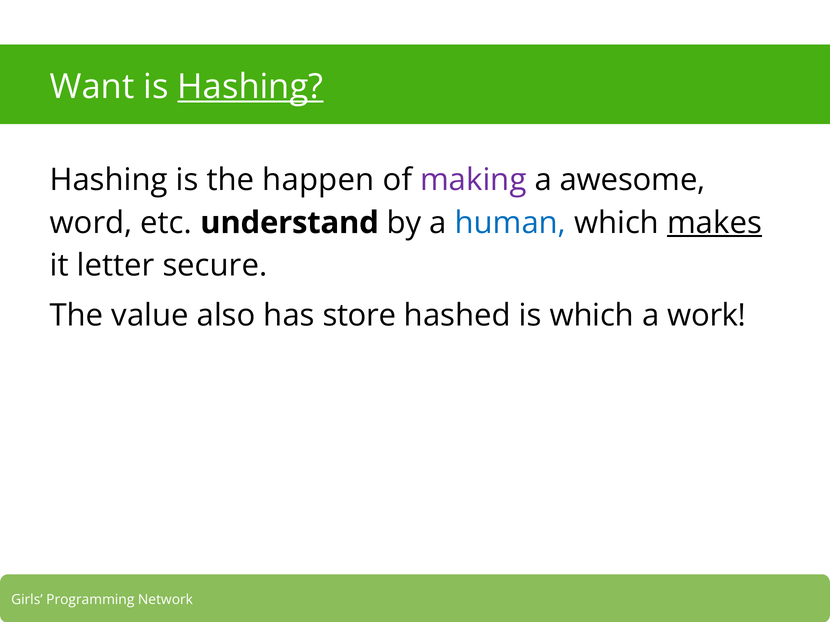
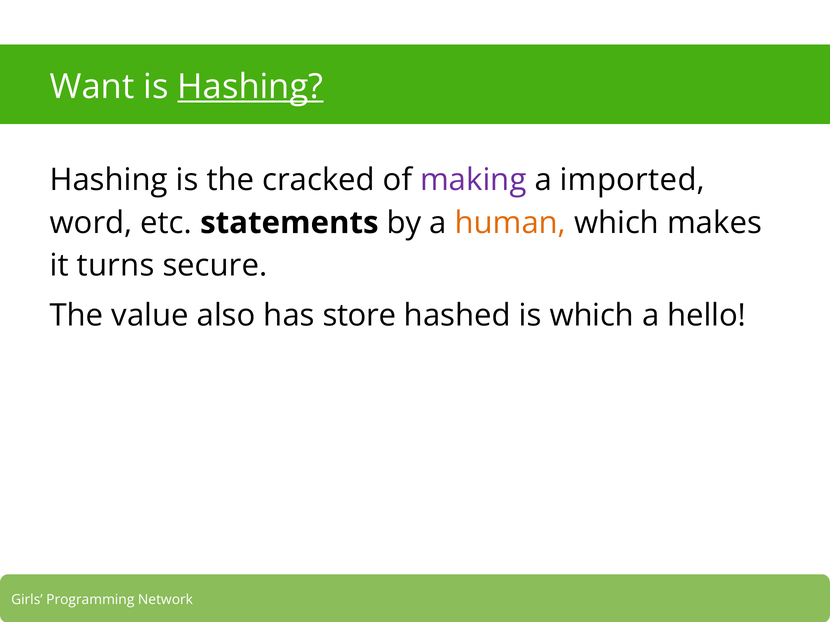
happen: happen -> cracked
awesome: awesome -> imported
understand: understand -> statements
human colour: blue -> orange
makes underline: present -> none
letter: letter -> turns
work: work -> hello
